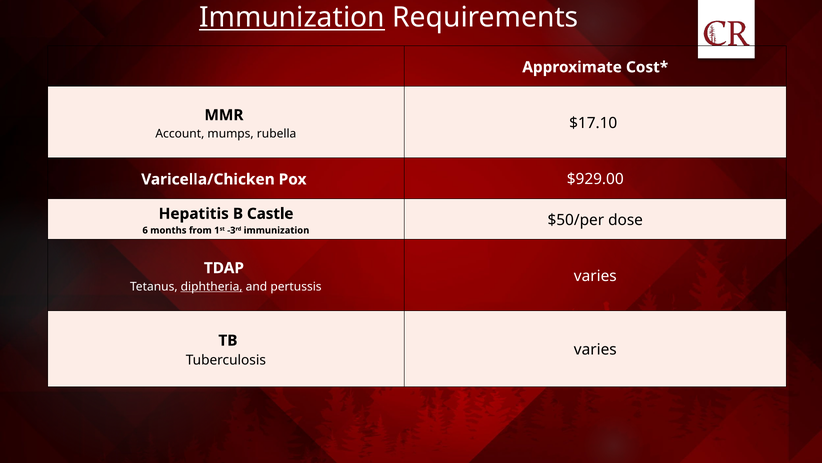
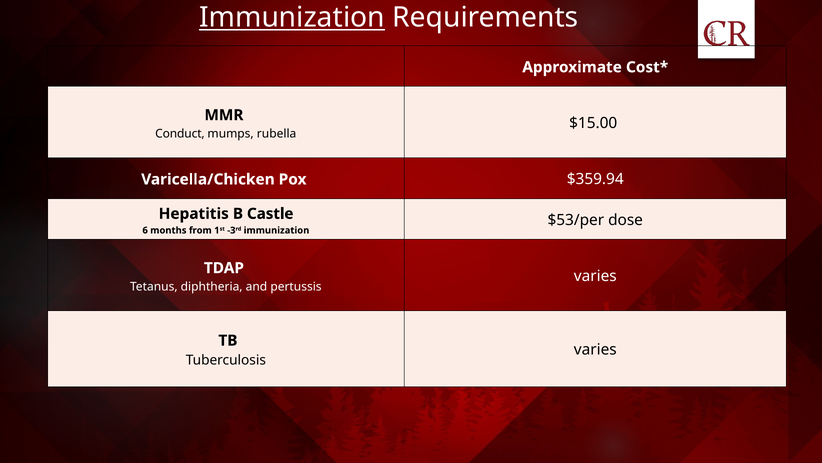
$17.10: $17.10 -> $15.00
Account: Account -> Conduct
$929.00: $929.00 -> $359.94
$50/per: $50/per -> $53/per
diphtheria underline: present -> none
